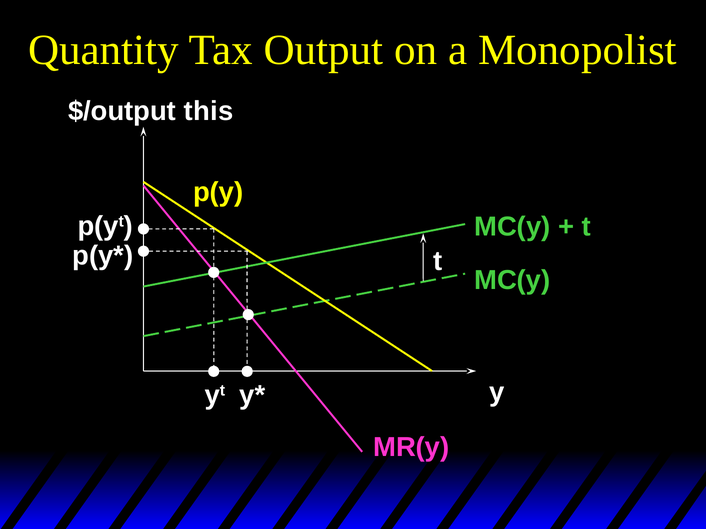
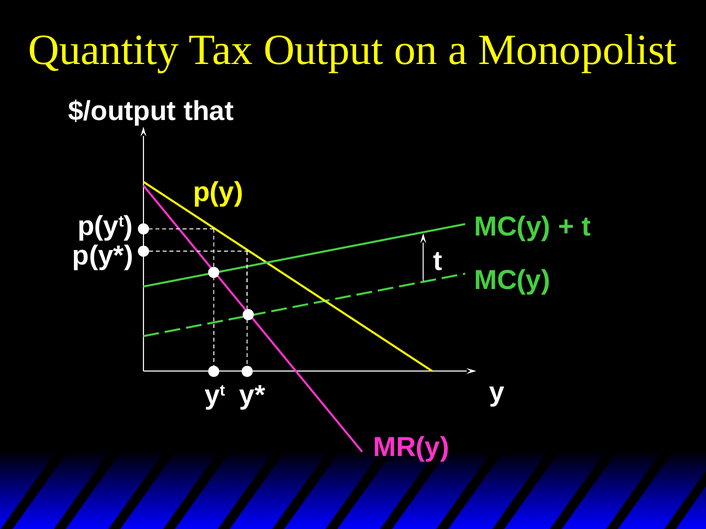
this: this -> that
